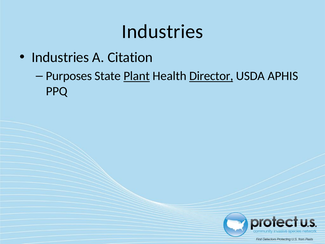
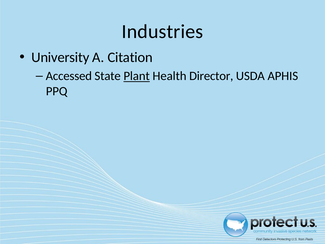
Industries at (60, 57): Industries -> University
Purposes: Purposes -> Accessed
Director underline: present -> none
